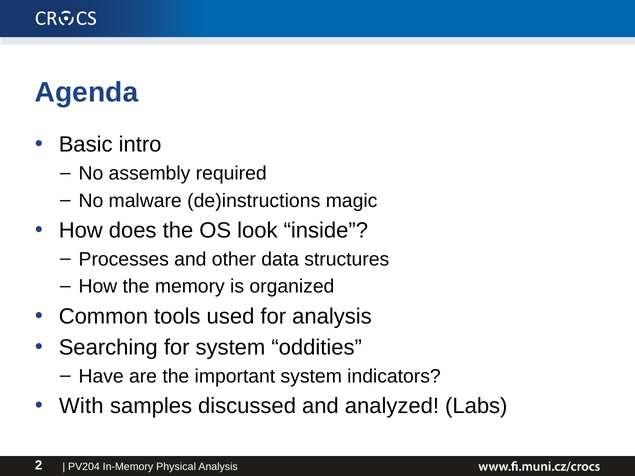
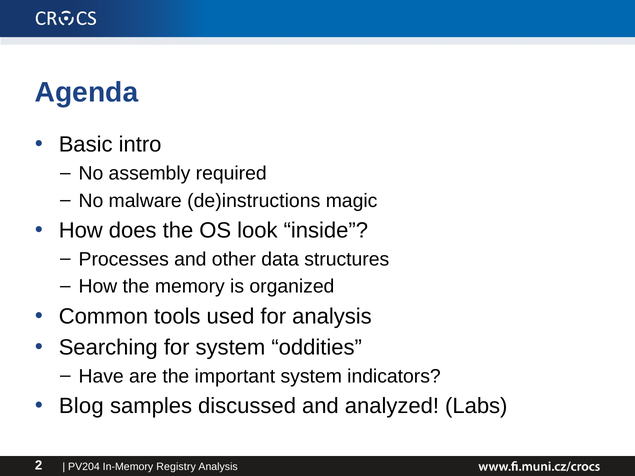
With: With -> Blog
Physical: Physical -> Registry
